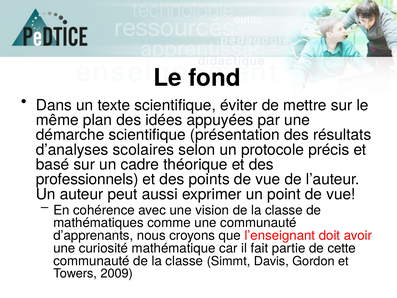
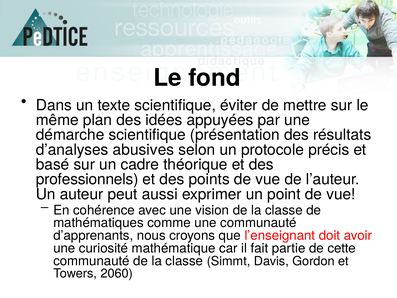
scolaires: scolaires -> abusives
2009: 2009 -> 2060
